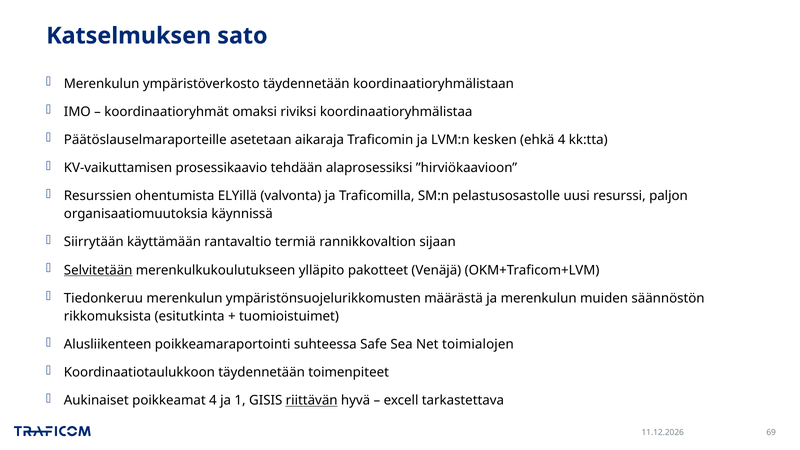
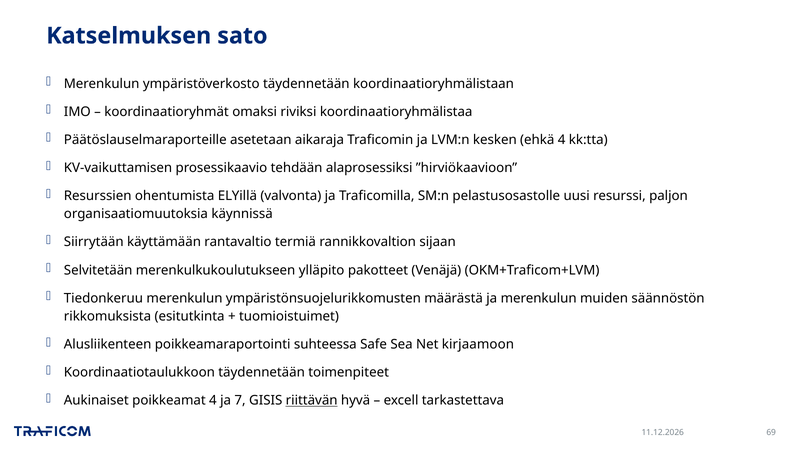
Selvitetään underline: present -> none
toimialojen: toimialojen -> kirjaamoon
1: 1 -> 7
